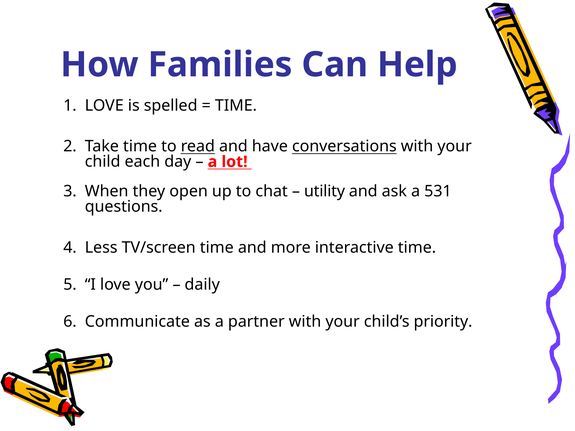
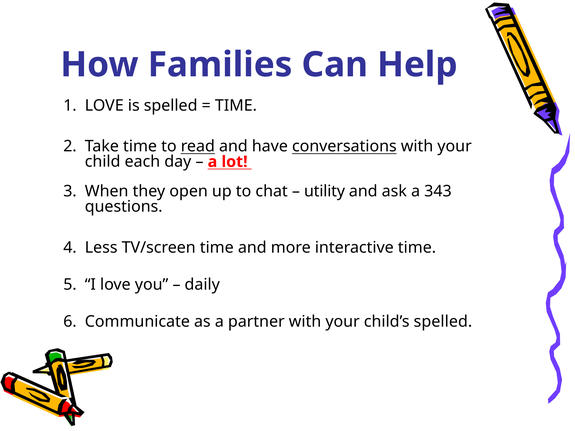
531: 531 -> 343
child’s priority: priority -> spelled
